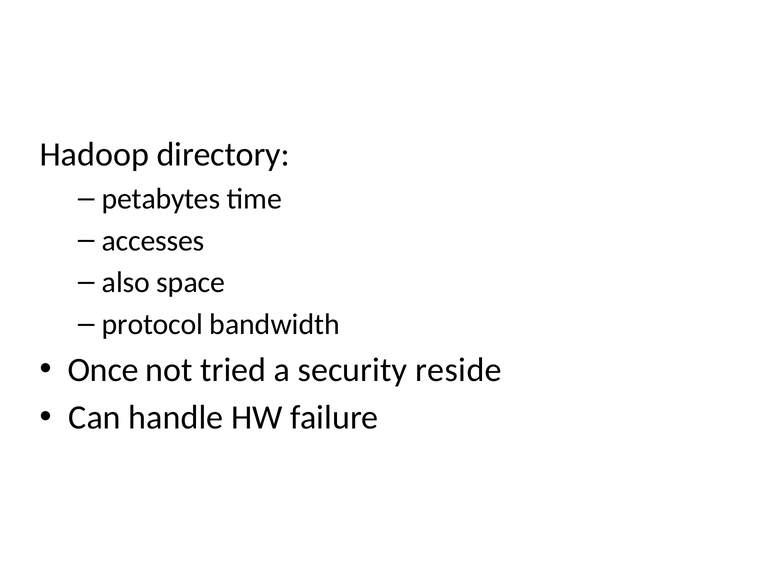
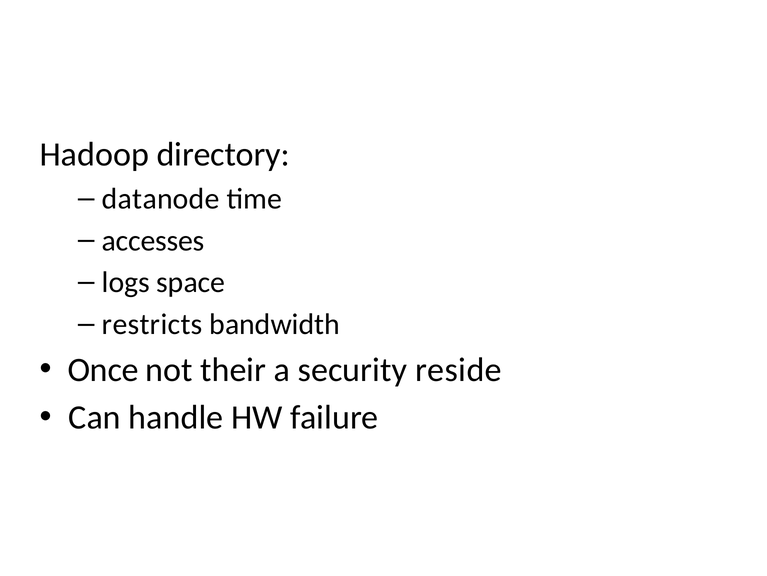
petabytes: petabytes -> datanode
also: also -> logs
protocol: protocol -> restricts
tried: tried -> their
